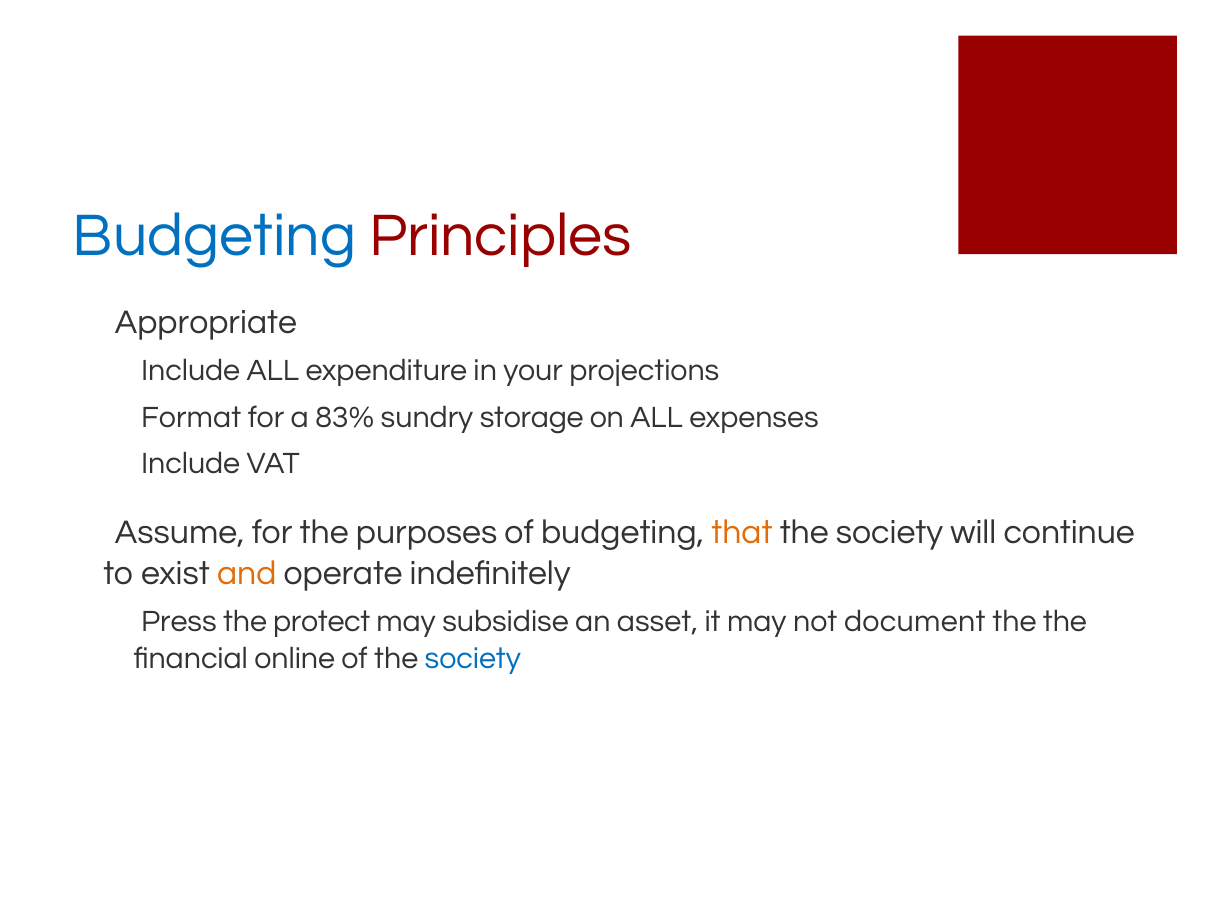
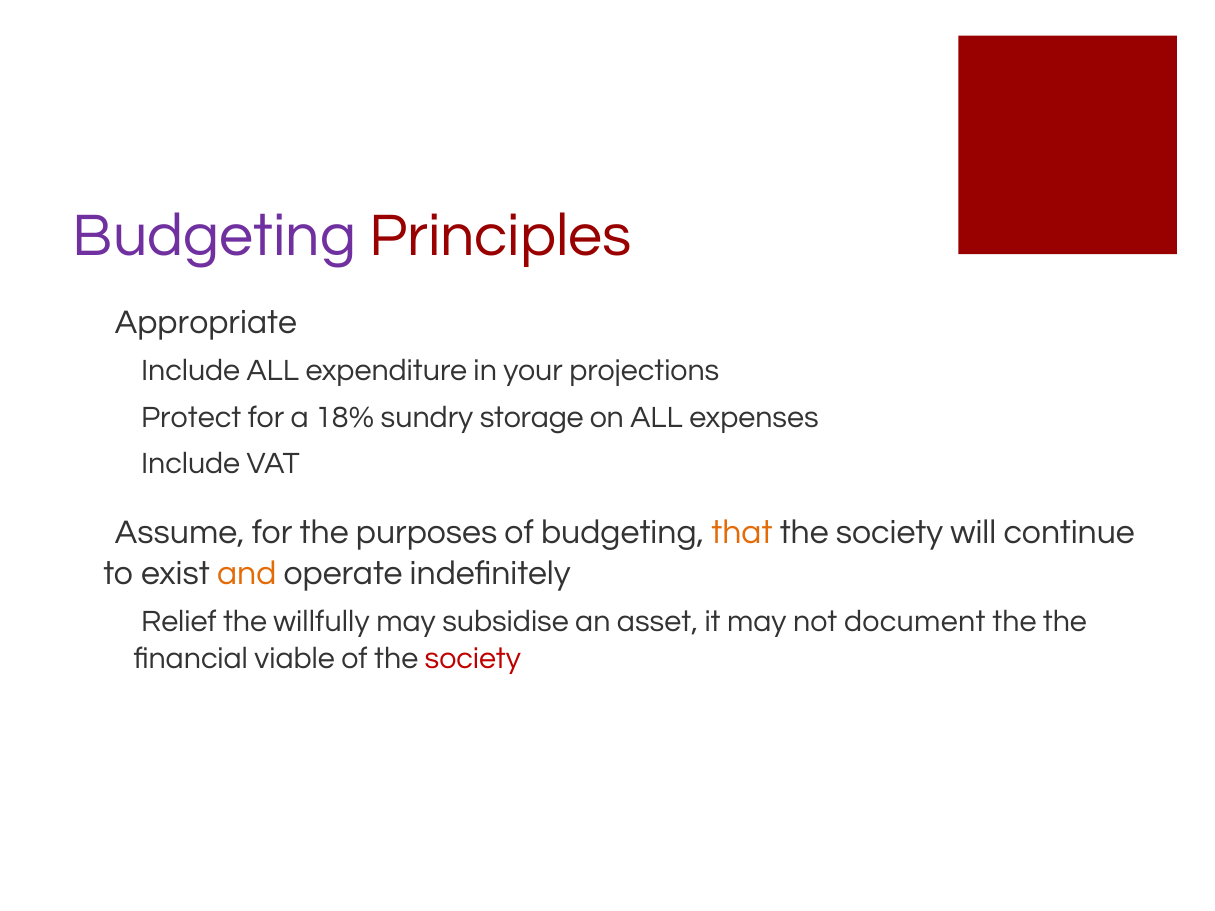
Budgeting at (215, 235) colour: blue -> purple
Format: Format -> Protect
83%: 83% -> 18%
Press: Press -> Relief
protect: protect -> willfully
online: online -> viable
society at (473, 658) colour: blue -> red
